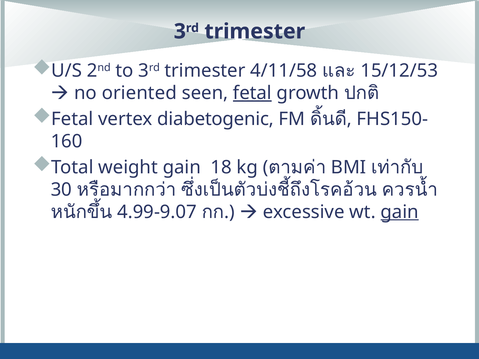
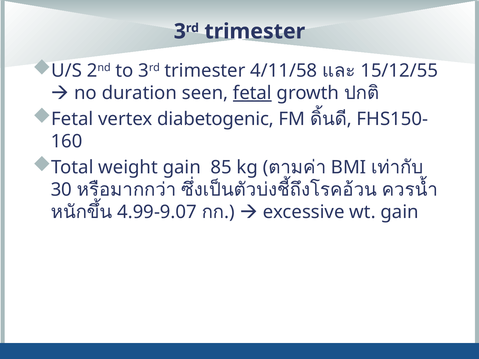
15/12/53: 15/12/53 -> 15/12/55
oriented: oriented -> duration
18: 18 -> 85
gain at (400, 212) underline: present -> none
